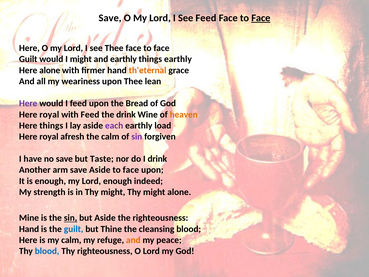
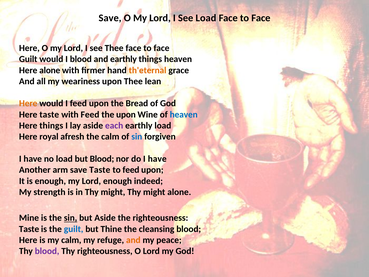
See Feed: Feed -> Load
Face at (261, 18) underline: present -> none
I might: might -> blood
things earthly: earthly -> heaven
Here at (28, 103) colour: purple -> orange
royal at (49, 114): royal -> taste
the drink: drink -> upon
heaven at (184, 114) colour: orange -> blue
sin at (137, 137) colour: purple -> blue
no save: save -> load
but Taste: Taste -> Blood
do I drink: drink -> have
save Aside: Aside -> Taste
face at (131, 170): face -> feed
Hand at (29, 229): Hand -> Taste
blood at (47, 251) colour: blue -> purple
